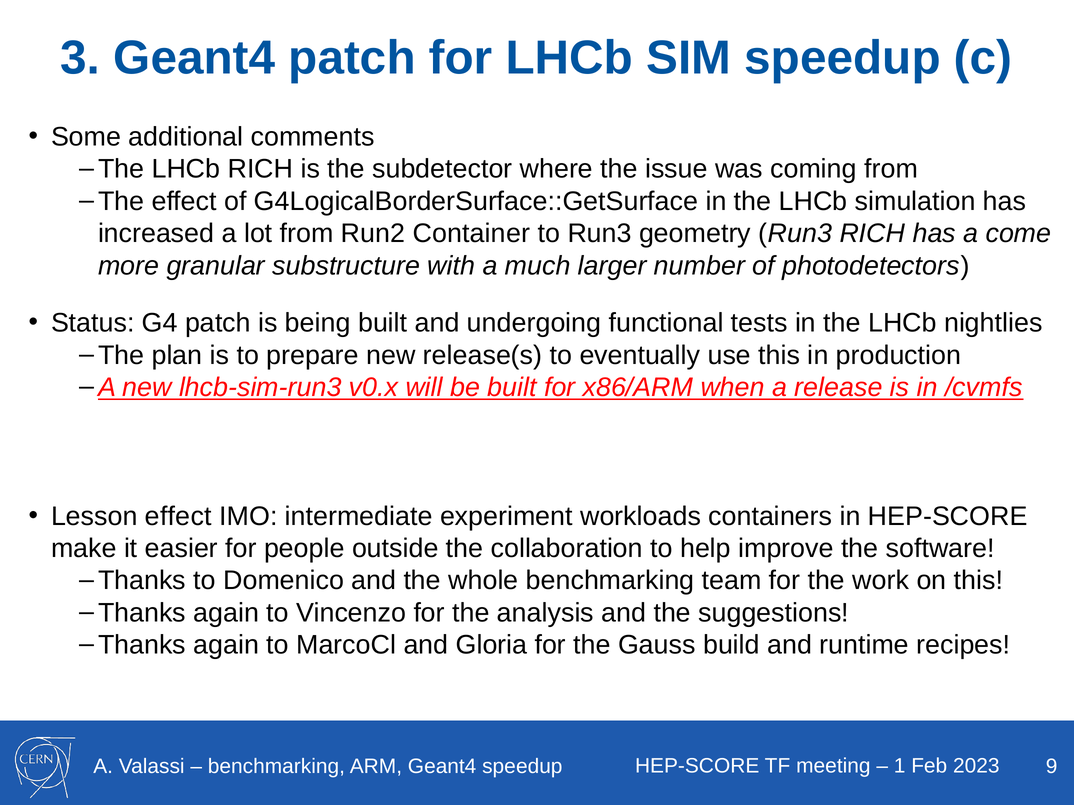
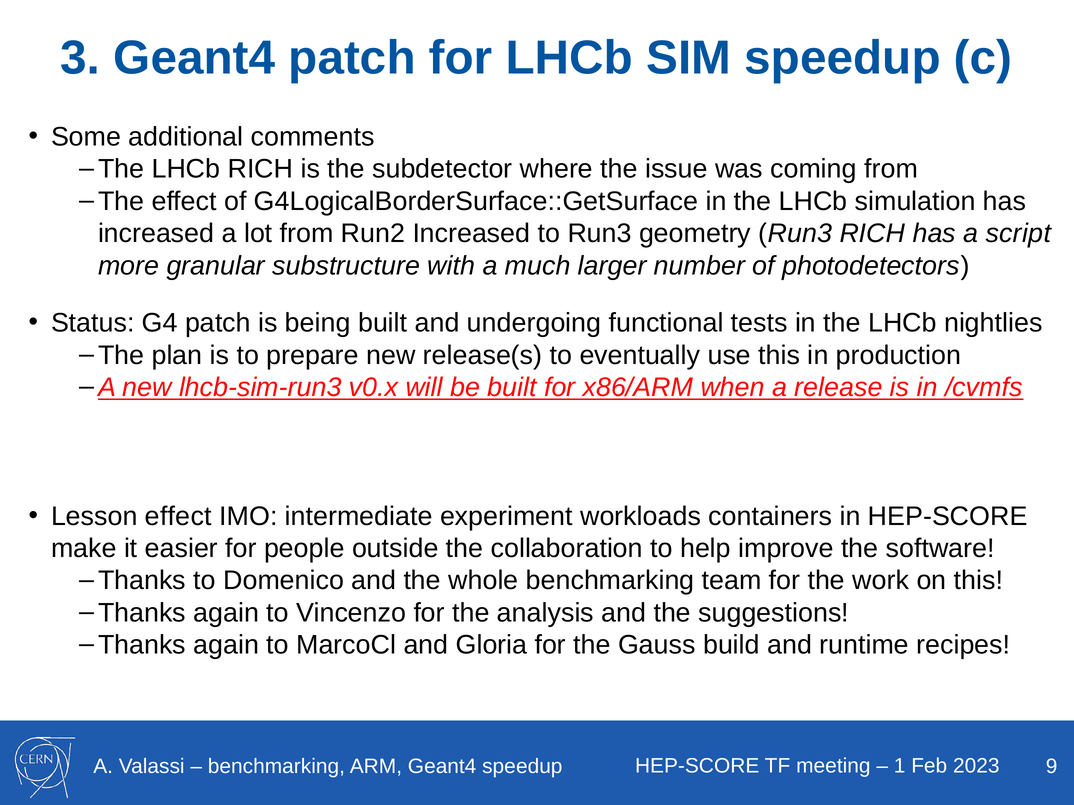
Run2 Container: Container -> Increased
come: come -> script
